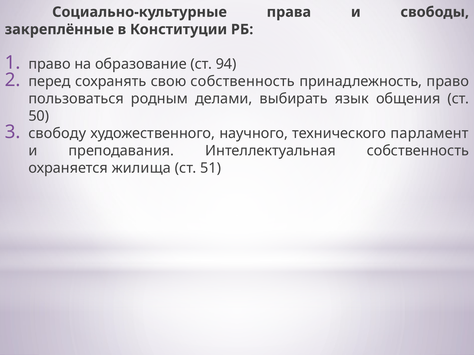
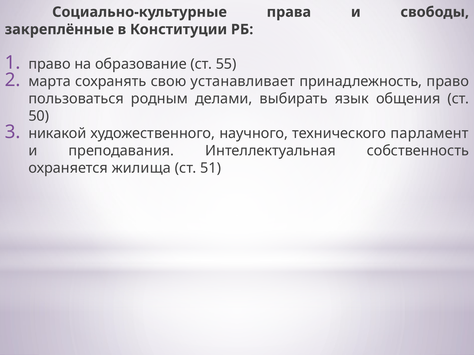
94: 94 -> 55
перед: перед -> марта
свою собственность: собственность -> устанавливает
свободу: свободу -> никакой
